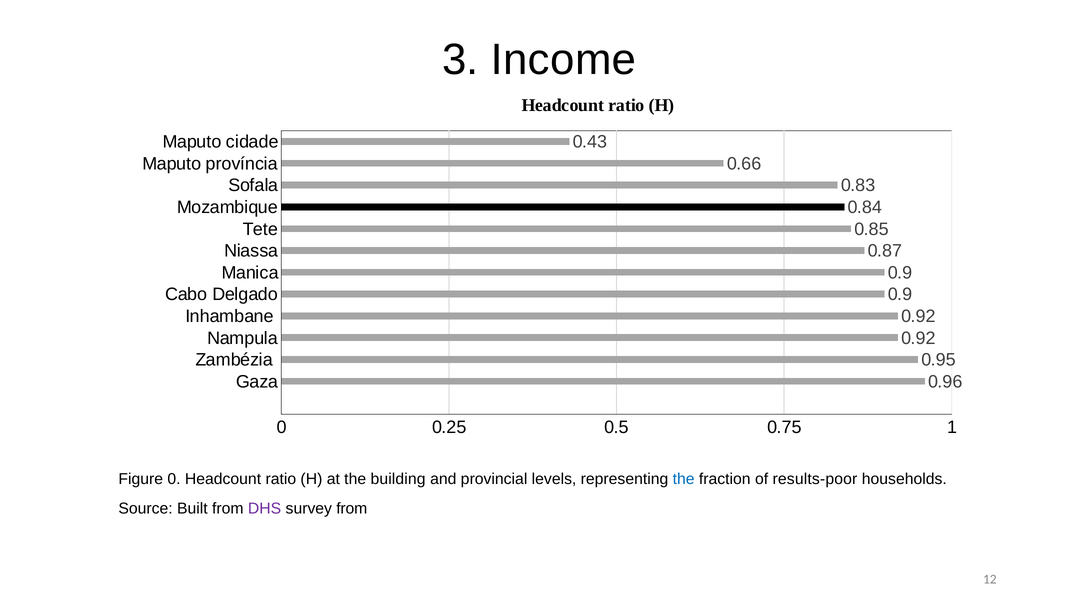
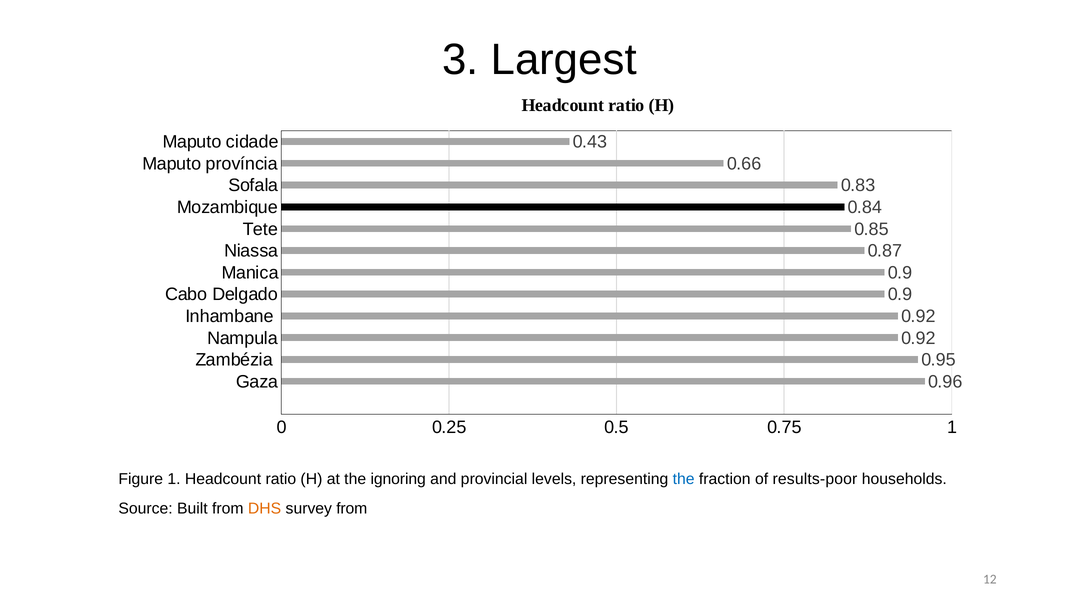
Income: Income -> Largest
Figure 0: 0 -> 1
building: building -> ignoring
DHS colour: purple -> orange
